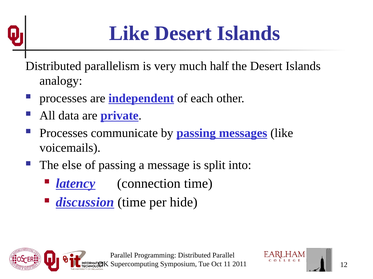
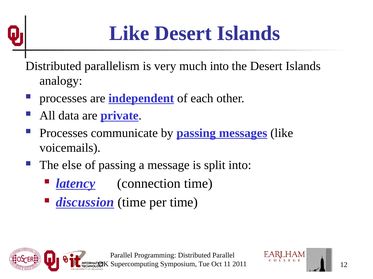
much half: half -> into
per hide: hide -> time
